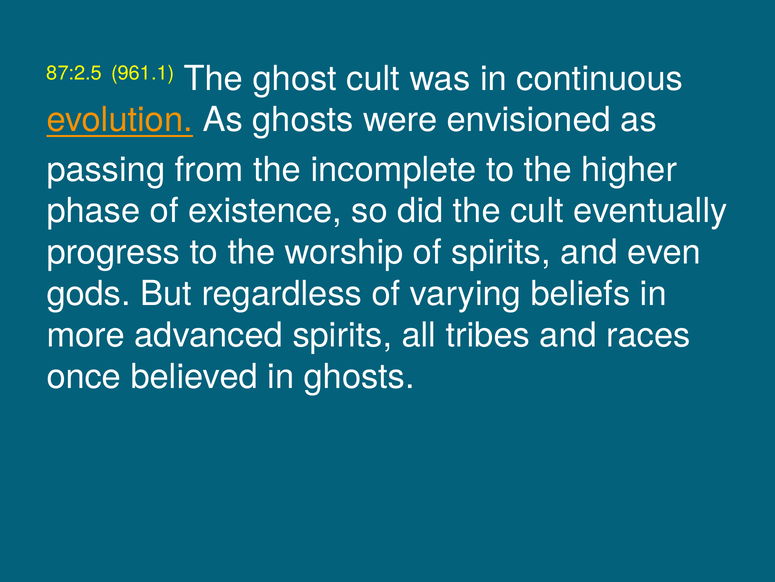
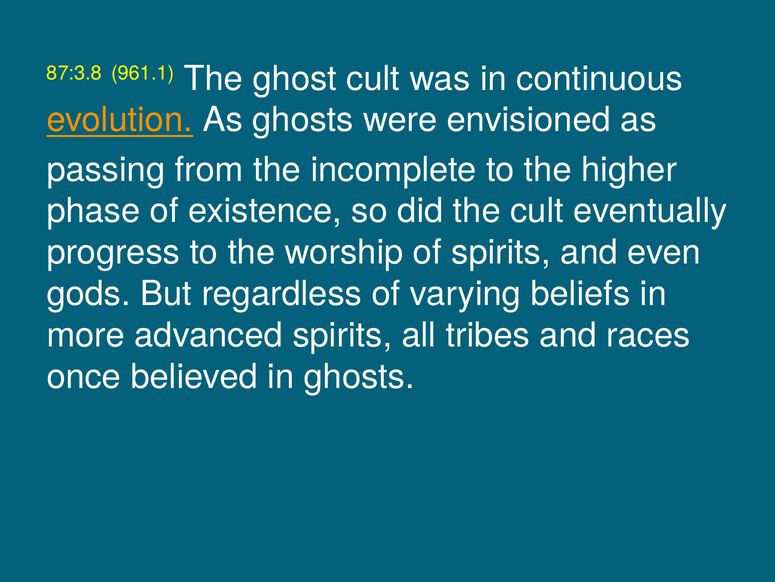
87:2.5: 87:2.5 -> 87:3.8
